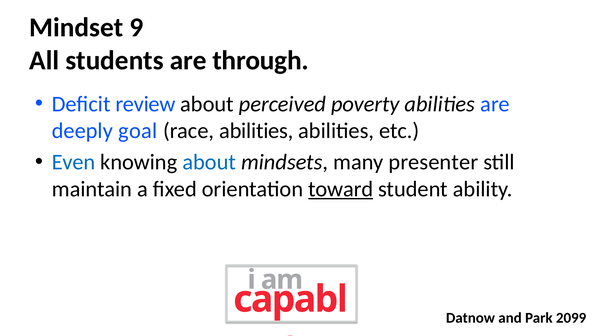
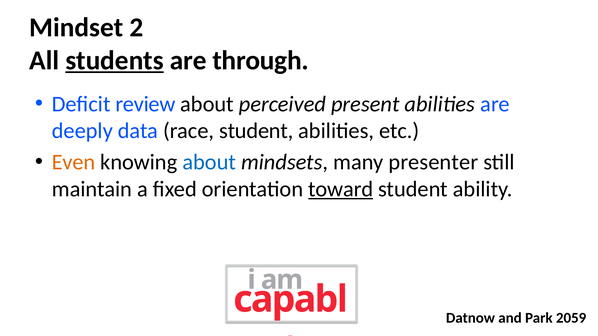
9: 9 -> 2
students underline: none -> present
poverty: poverty -> present
goal: goal -> data
race abilities: abilities -> student
Even colour: blue -> orange
2099: 2099 -> 2059
